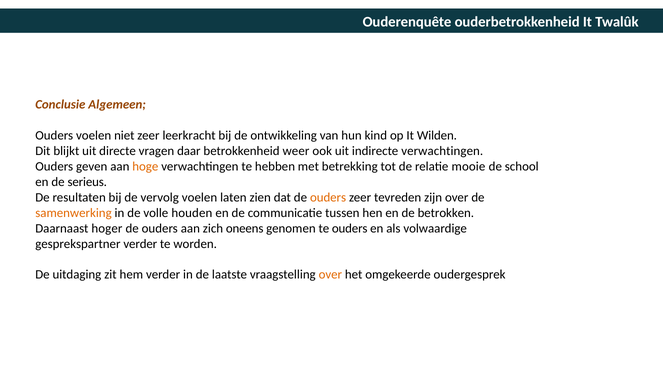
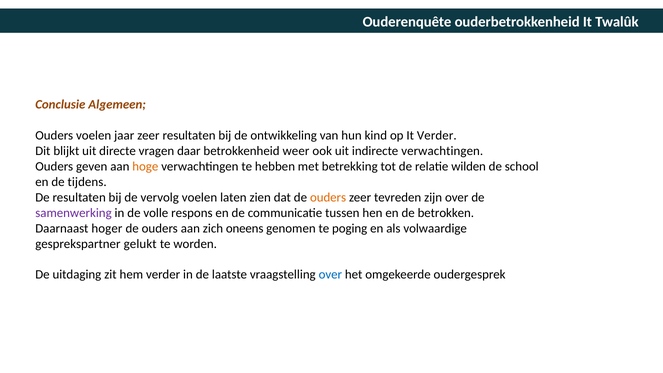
niet: niet -> jaar
zeer leerkracht: leerkracht -> resultaten
It Wilden: Wilden -> Verder
mooie: mooie -> wilden
serieus: serieus -> tijdens
samenwerking colour: orange -> purple
houden: houden -> respons
te ouders: ouders -> poging
gesprekspartner verder: verder -> gelukt
over at (330, 275) colour: orange -> blue
